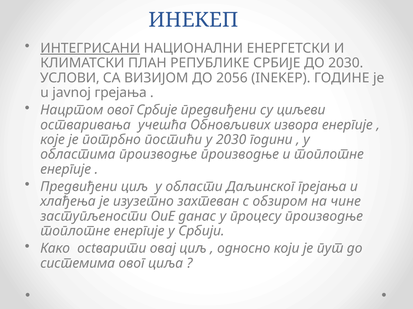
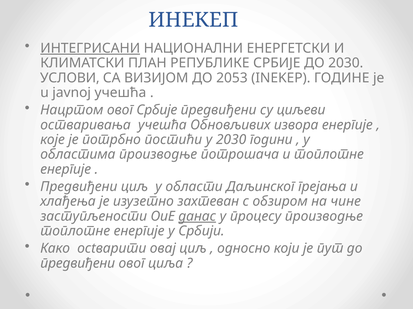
2056: 2056 -> 2053
javnoj грејања: грејања -> учешћа
производње производње: производње -> потрошача
данас underline: none -> present
системима at (78, 264): системима -> предвиђени
